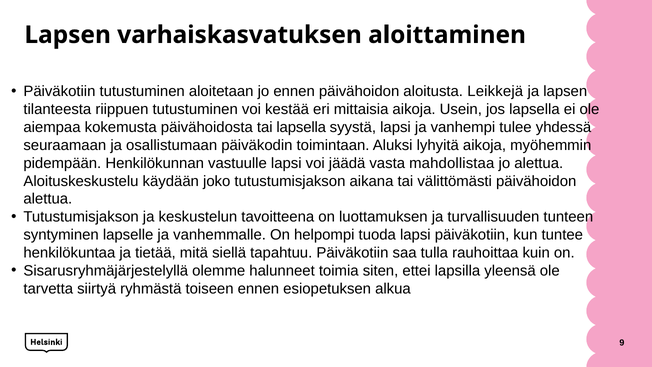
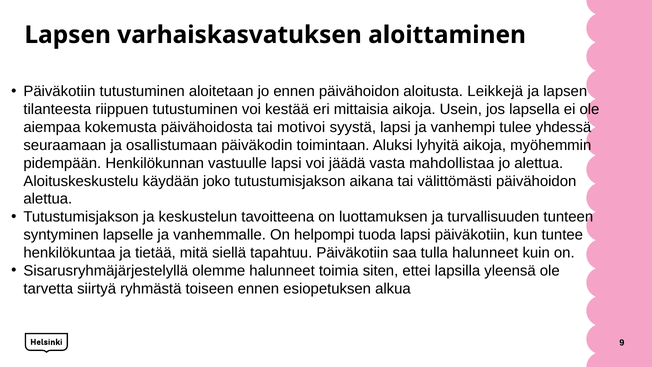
tai lapsella: lapsella -> motivoi
tulla rauhoittaa: rauhoittaa -> halunneet
